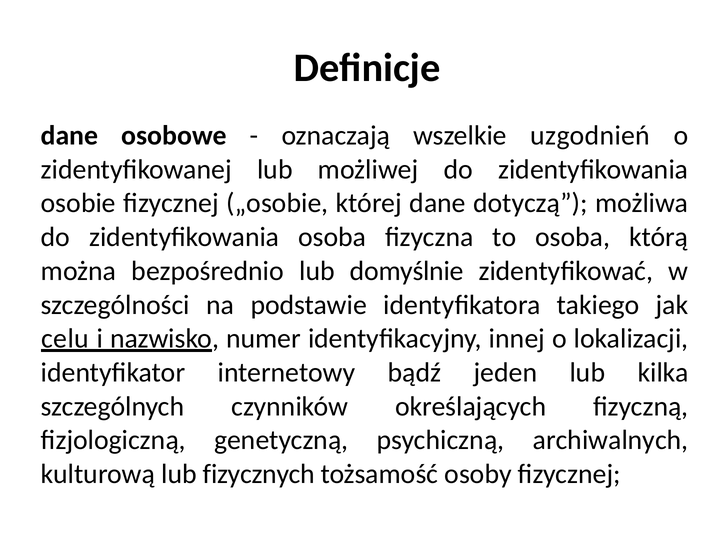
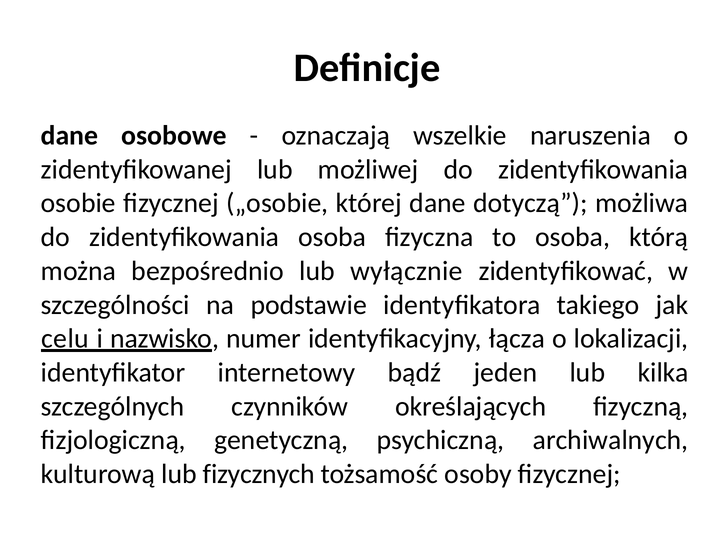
uzgodnień: uzgodnień -> naruszenia
domyślnie: domyślnie -> wyłącznie
innej: innej -> łącza
